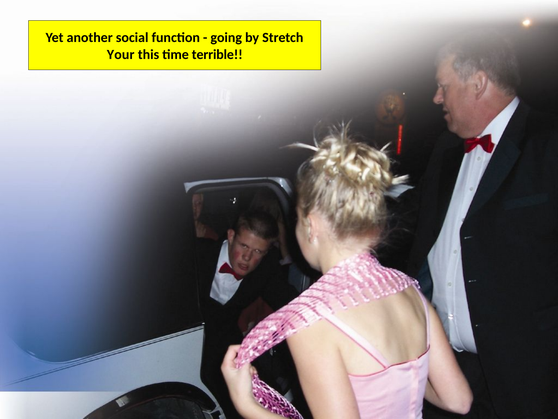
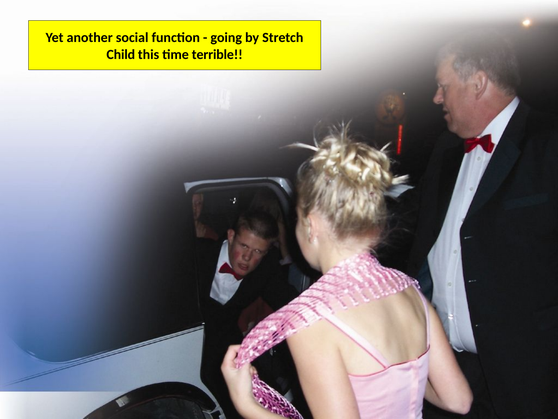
Your: Your -> Child
